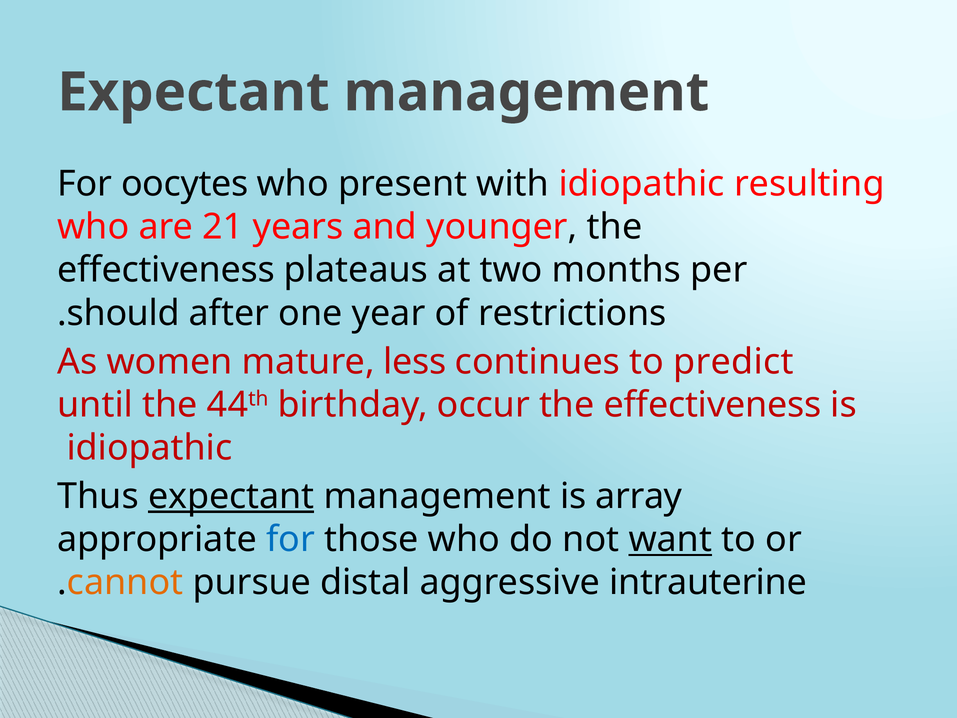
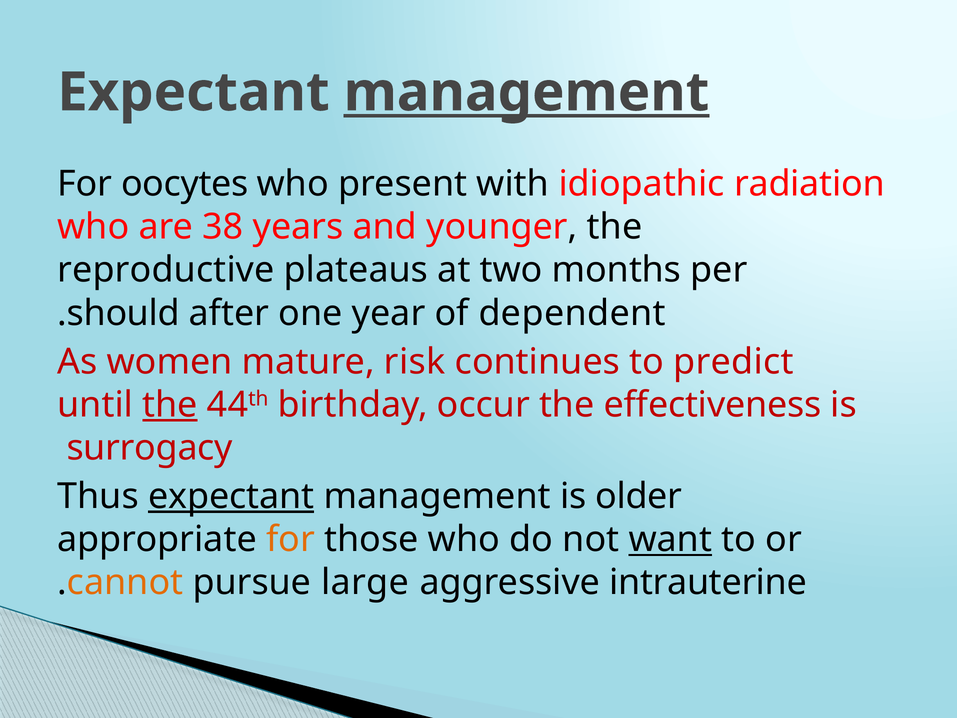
management at (527, 92) underline: none -> present
resulting: resulting -> radiation
21: 21 -> 38
effectiveness at (166, 270): effectiveness -> reproductive
restrictions: restrictions -> dependent
less: less -> risk
the at (170, 405) underline: none -> present
idiopathic at (149, 448): idiopathic -> surrogacy
array: array -> older
for at (291, 539) colour: blue -> orange
distal: distal -> large
